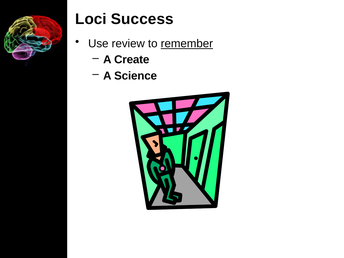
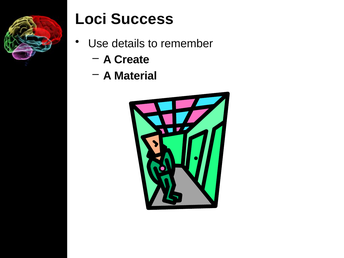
review: review -> details
remember underline: present -> none
Science: Science -> Material
